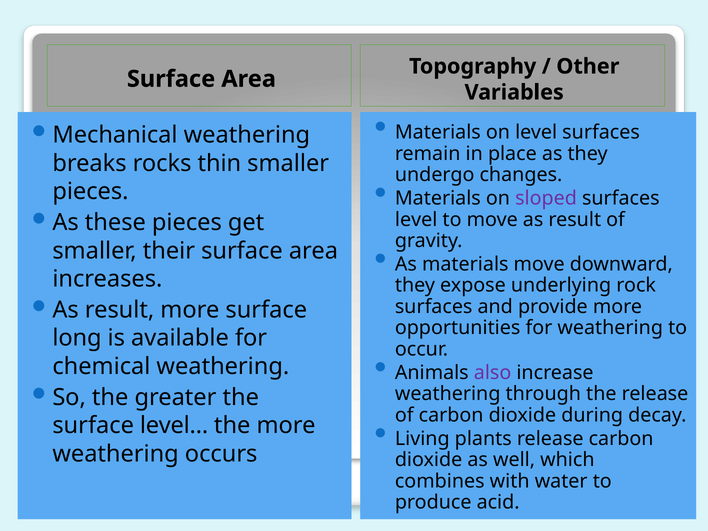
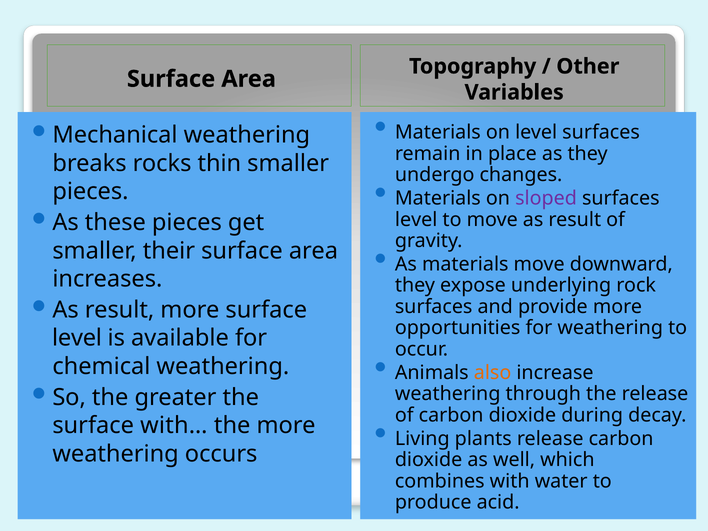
long at (77, 338): long -> level
also colour: purple -> orange
level…: level… -> with…
